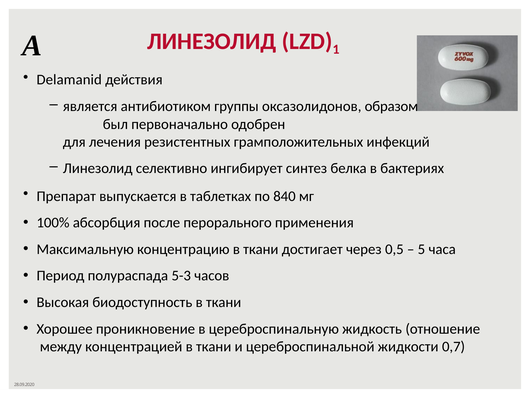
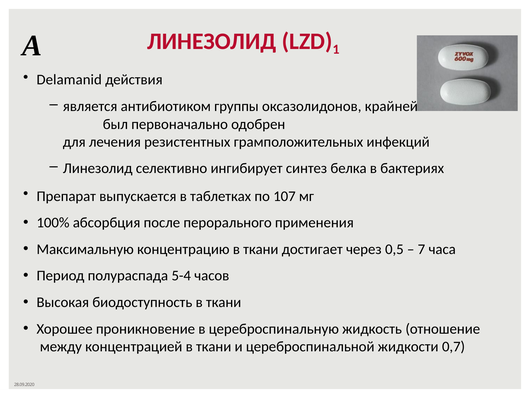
образом: образом -> крайней
840: 840 -> 107
5: 5 -> 7
5-3: 5-3 -> 5-4
